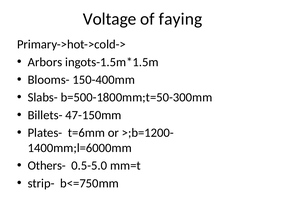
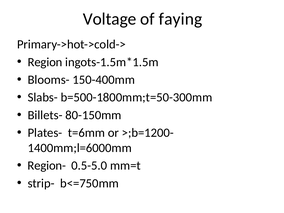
Arbors: Arbors -> Region
47-150mm: 47-150mm -> 80-150mm
Others-: Others- -> Region-
